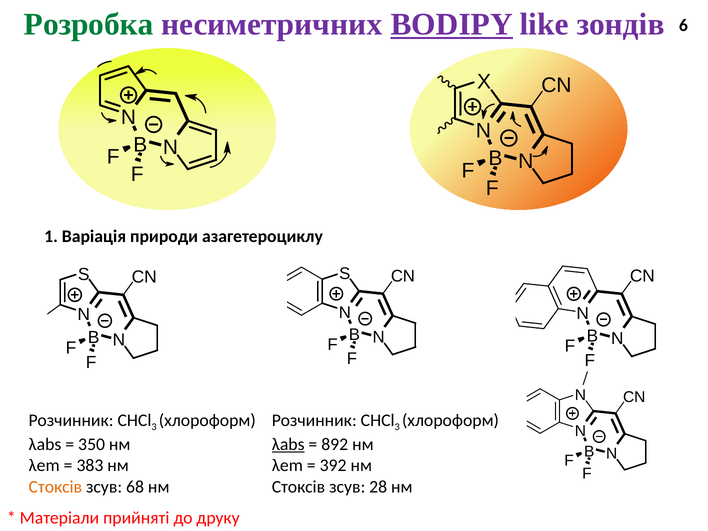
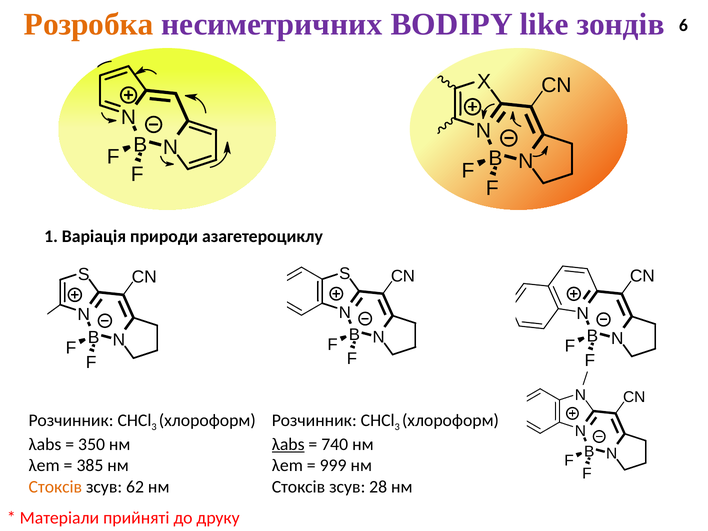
Розробка colour: green -> orange
BODIPY underline: present -> none
892: 892 -> 740
383: 383 -> 385
392: 392 -> 999
68: 68 -> 62
